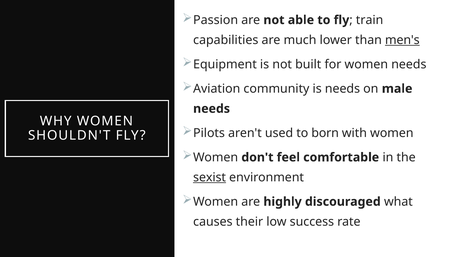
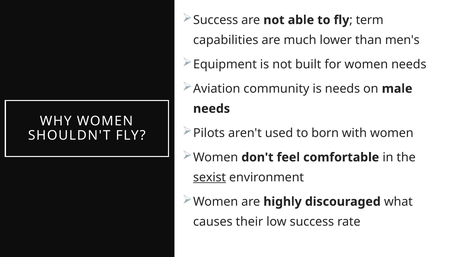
Passion at (216, 20): Passion -> Success
train: train -> term
men's underline: present -> none
